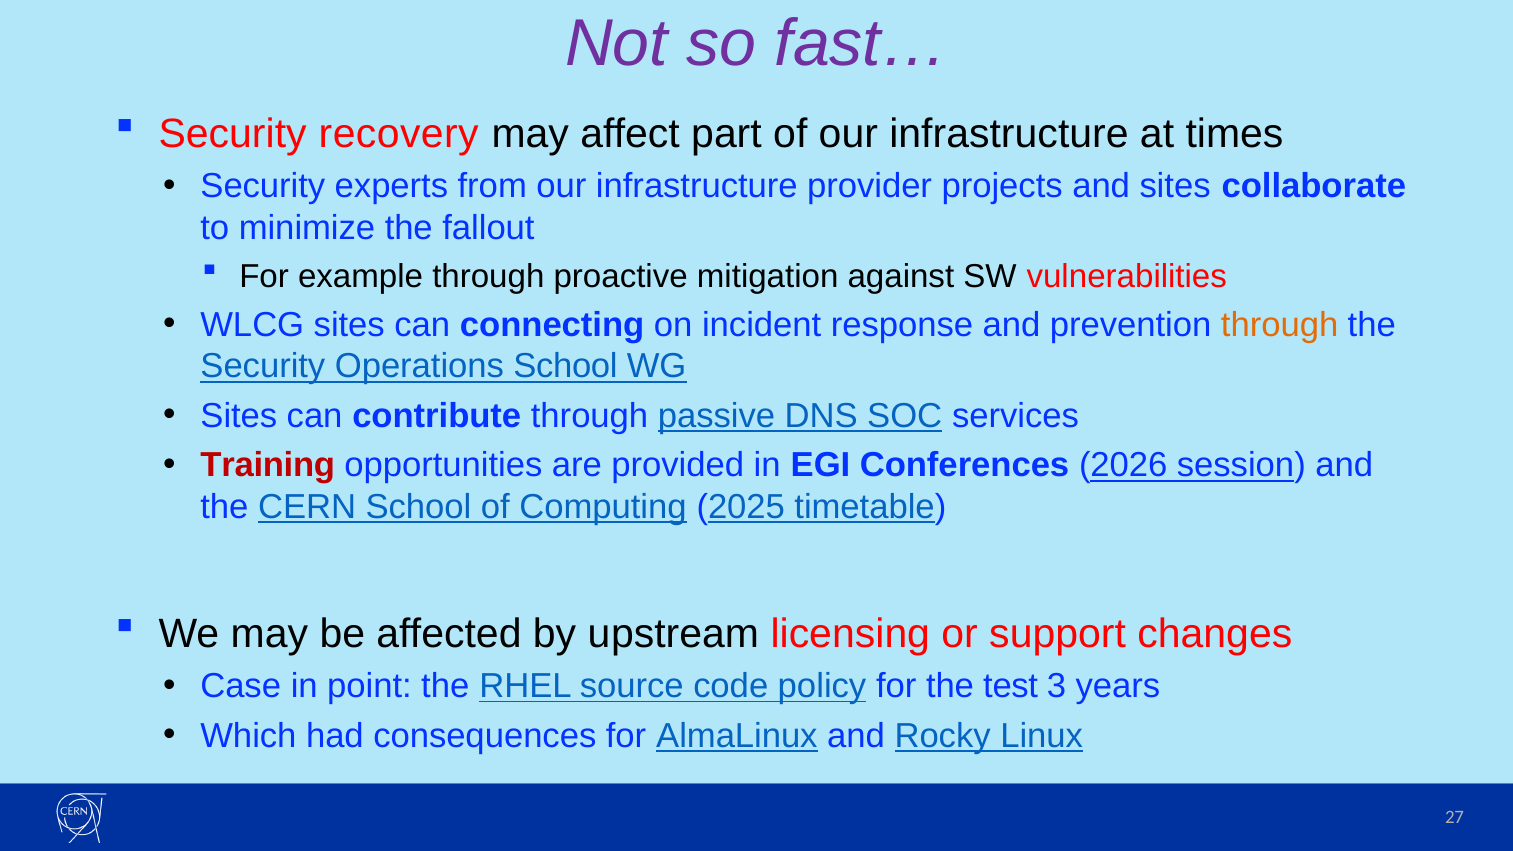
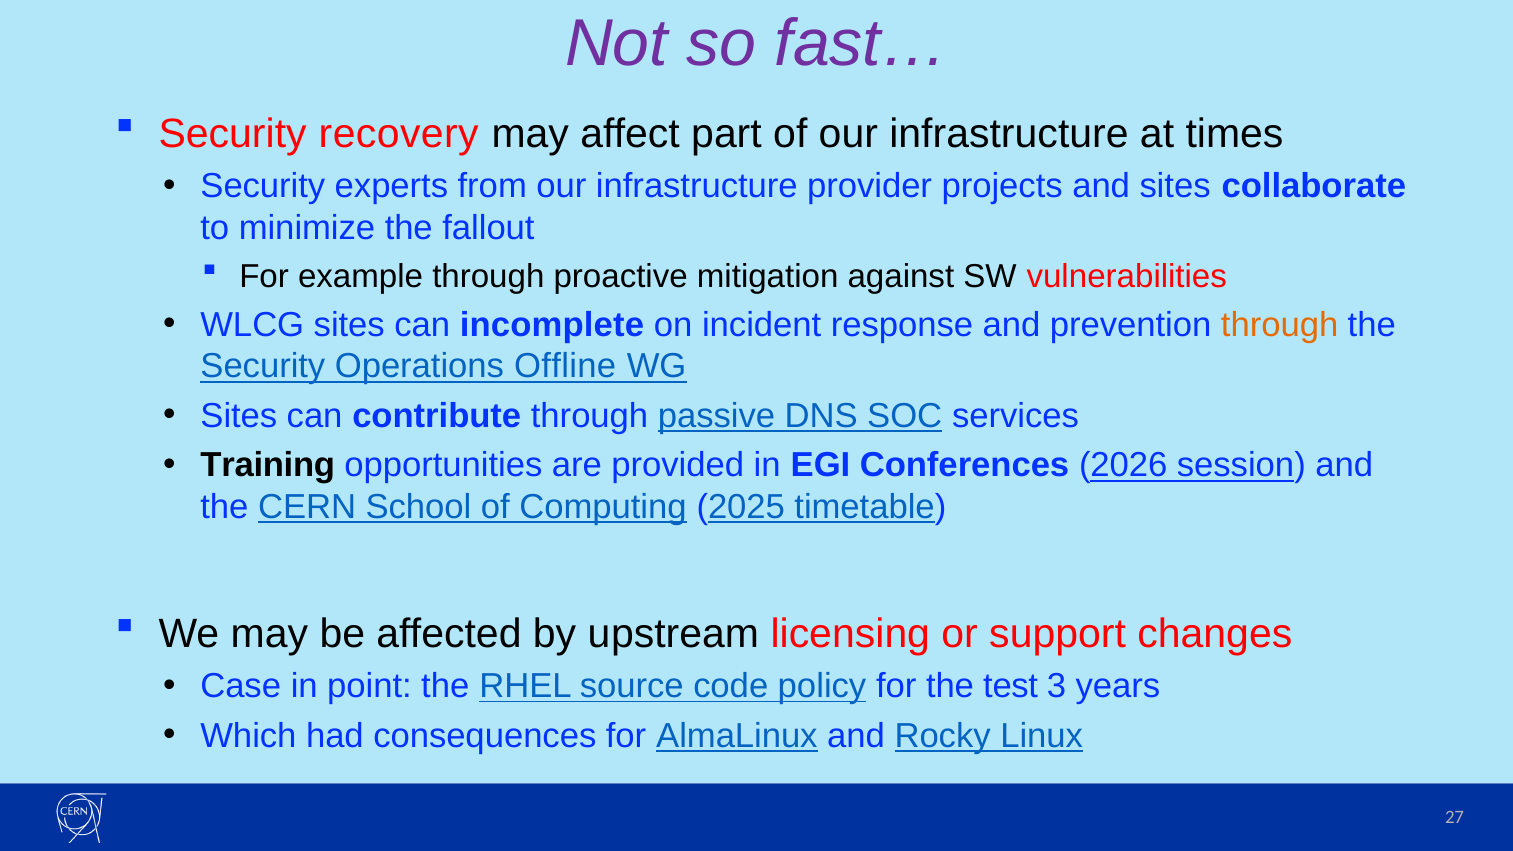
connecting: connecting -> incomplete
Operations School: School -> Offline
Training colour: red -> black
